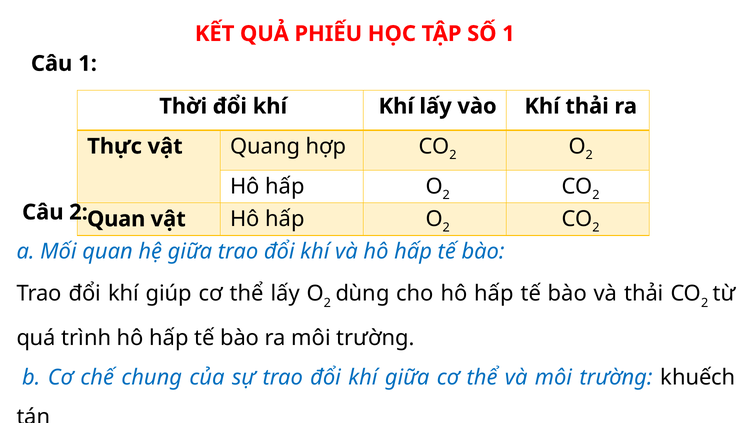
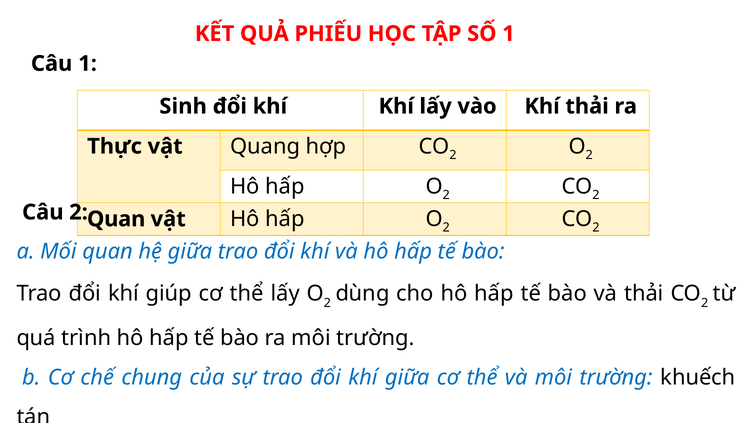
Thời: Thời -> Sinh
